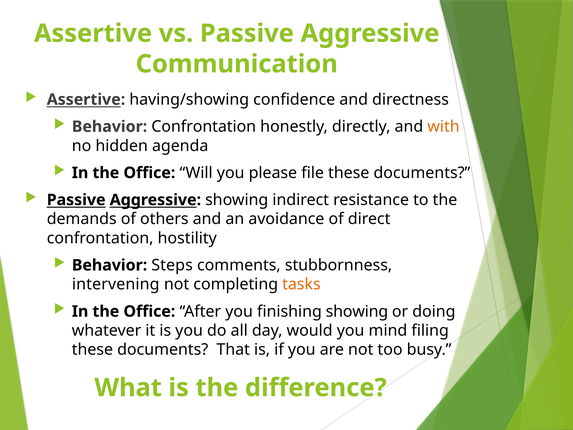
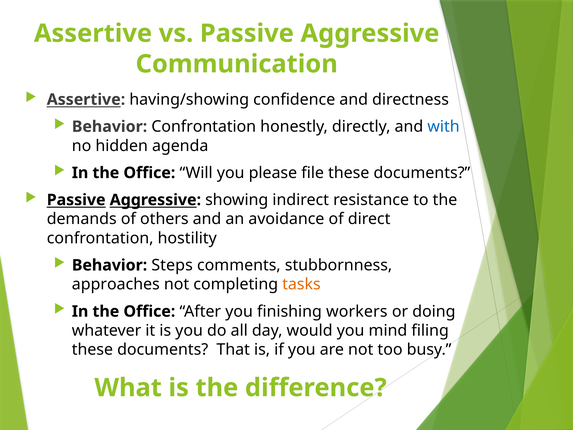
with colour: orange -> blue
intervening: intervening -> approaches
finishing showing: showing -> workers
